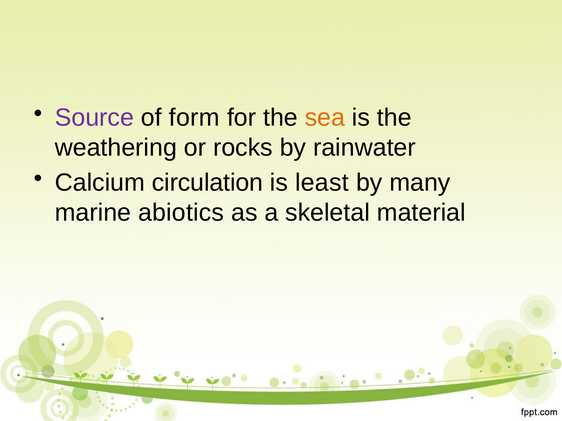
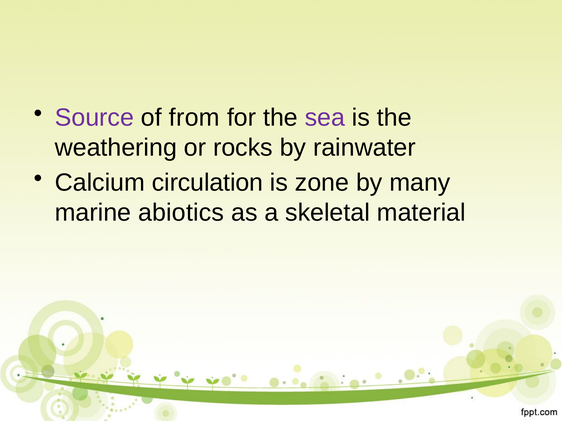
form: form -> from
sea colour: orange -> purple
least: least -> zone
